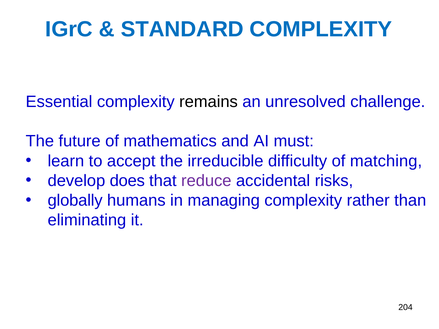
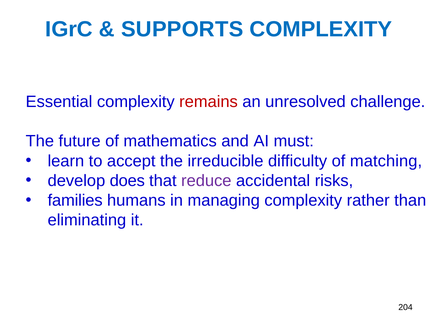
STANDARD: STANDARD -> SUPPORTS
remains colour: black -> red
globally: globally -> families
